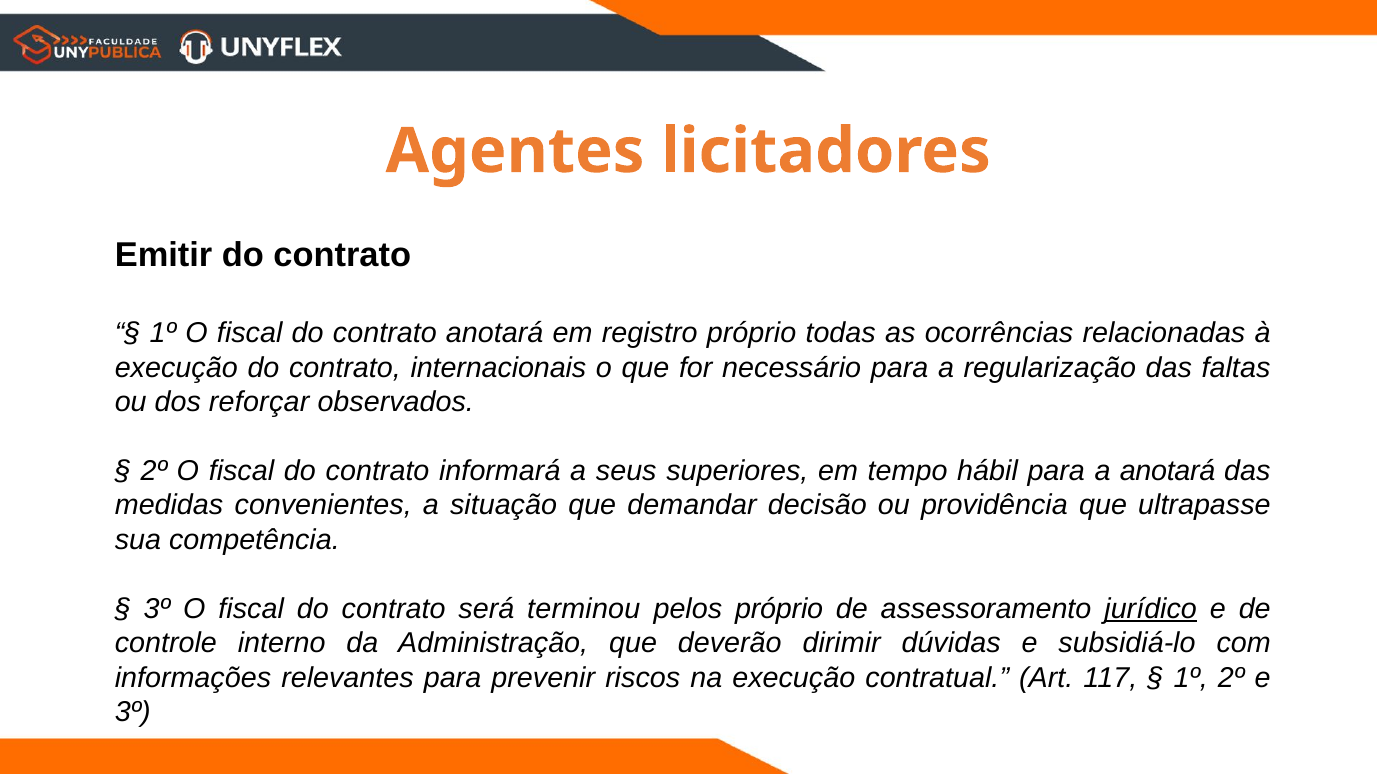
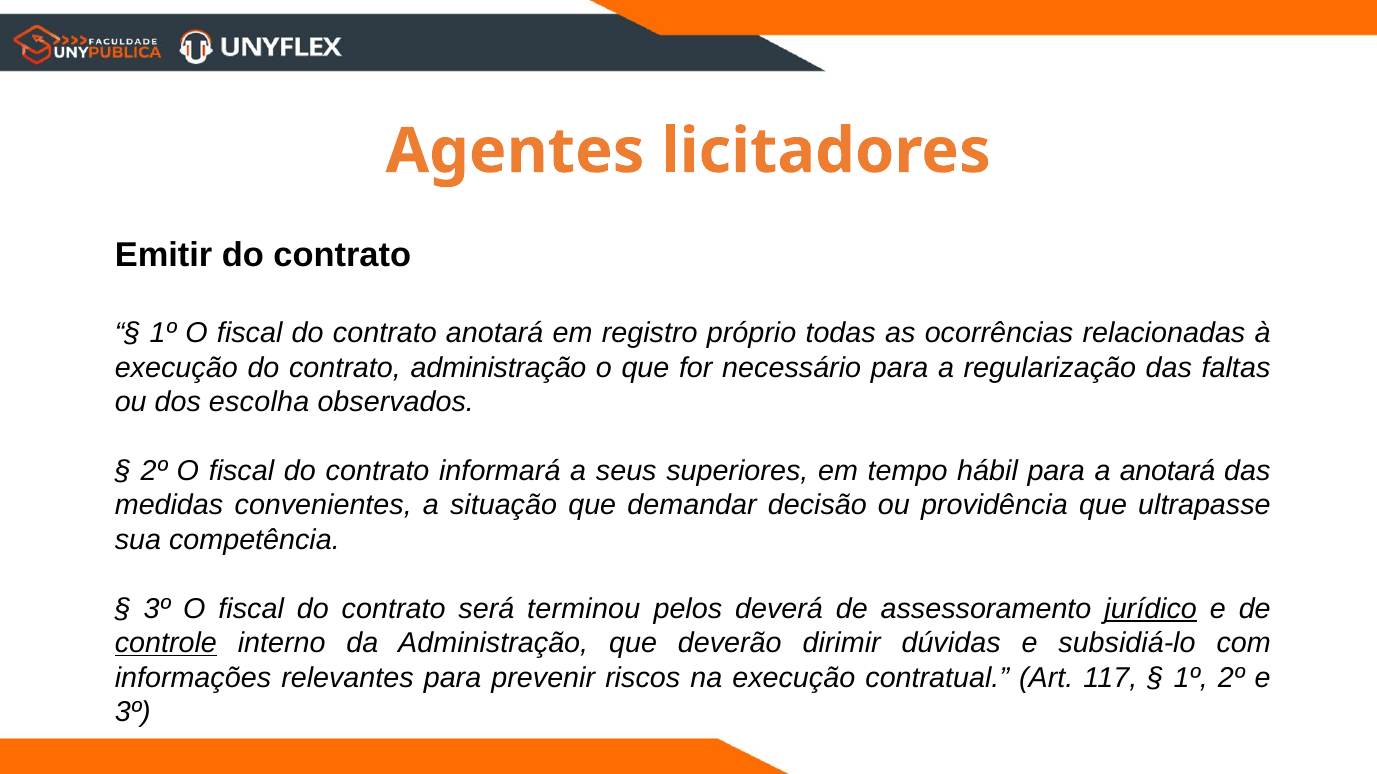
contrato internacionais: internacionais -> administração
reforçar: reforçar -> escolha
pelos próprio: próprio -> deverá
controle underline: none -> present
